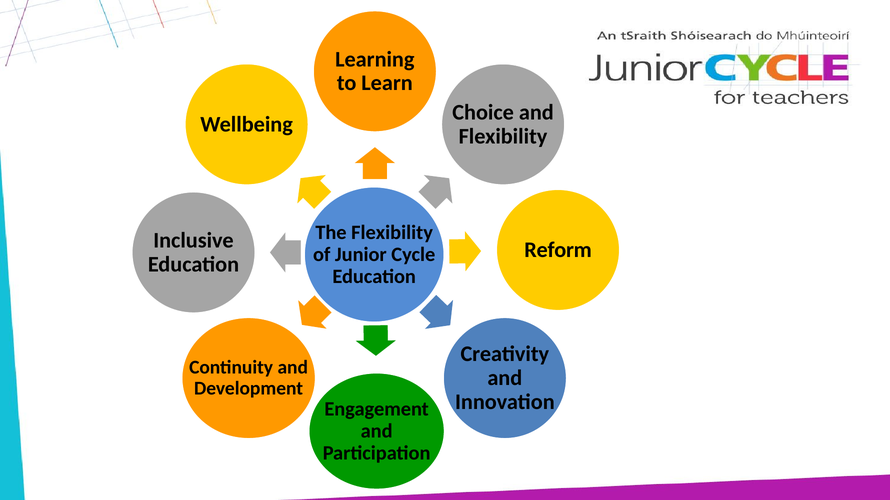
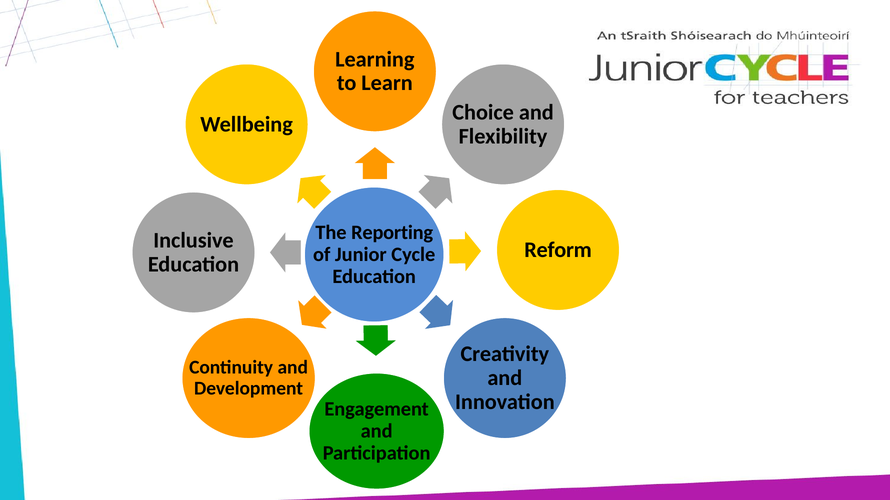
The Flexibility: Flexibility -> Reporting
